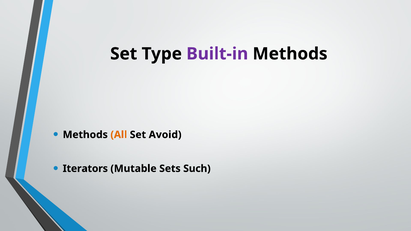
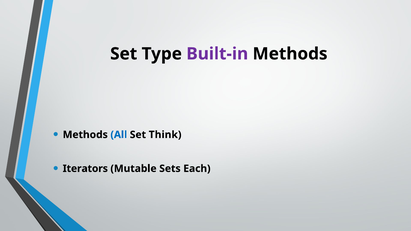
All colour: orange -> blue
Avoid: Avoid -> Think
Such: Such -> Each
